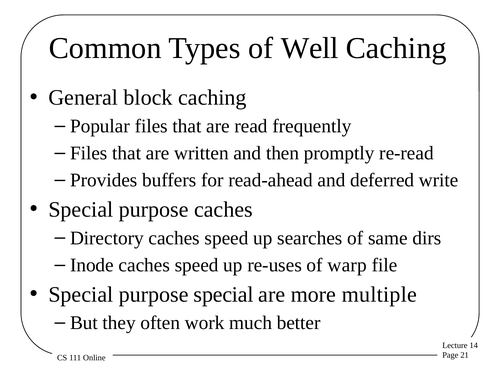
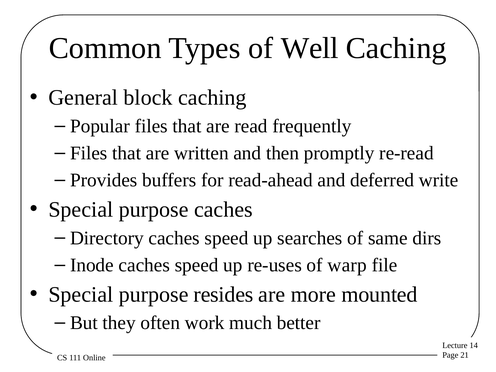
purpose special: special -> resides
multiple: multiple -> mounted
